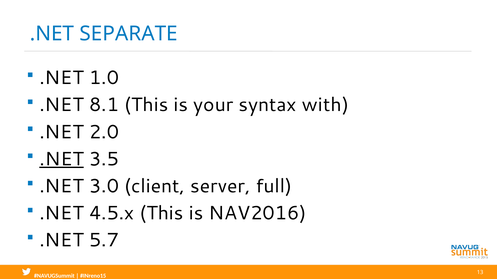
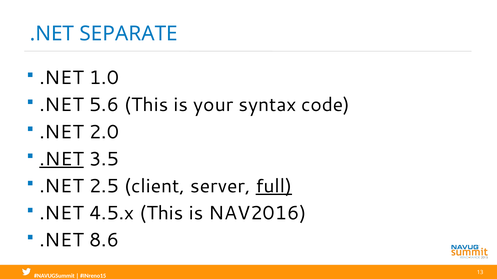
8.1: 8.1 -> 5.6
with: with -> code
3.0: 3.0 -> 2.5
full underline: none -> present
5.7: 5.7 -> 8.6
